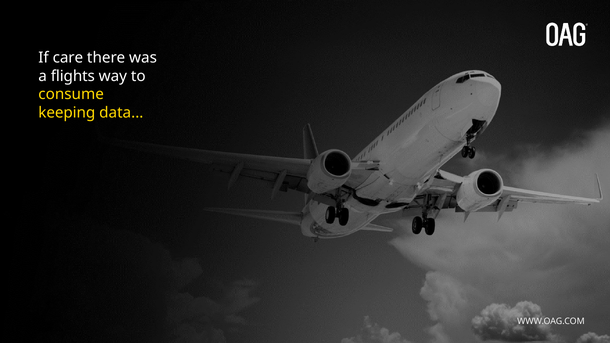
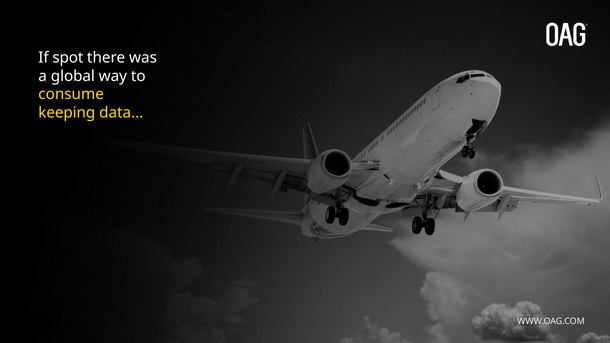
care: care -> spot
flights: flights -> global
